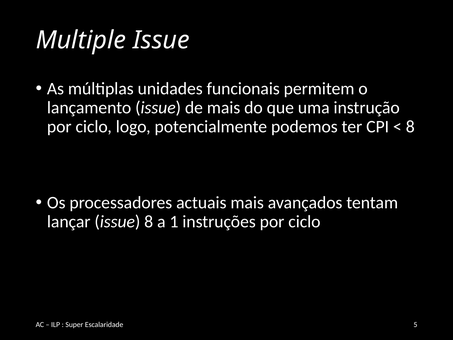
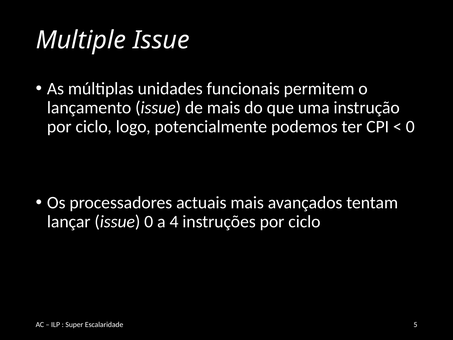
8 at (410, 127): 8 -> 0
issue 8: 8 -> 0
1: 1 -> 4
